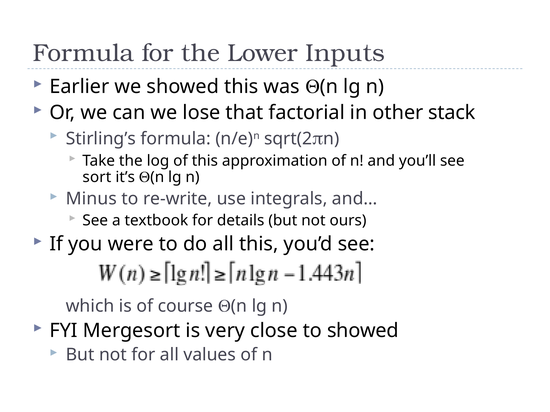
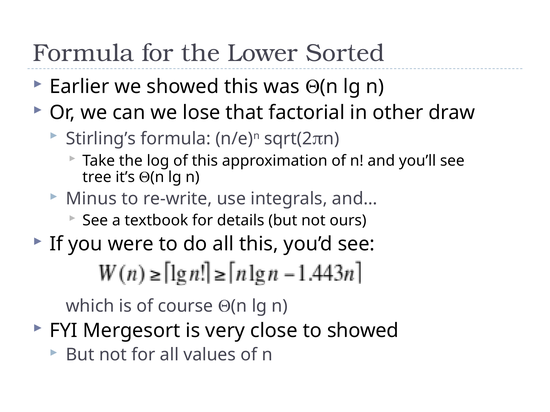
Inputs: Inputs -> Sorted
stack: stack -> draw
sort: sort -> tree
